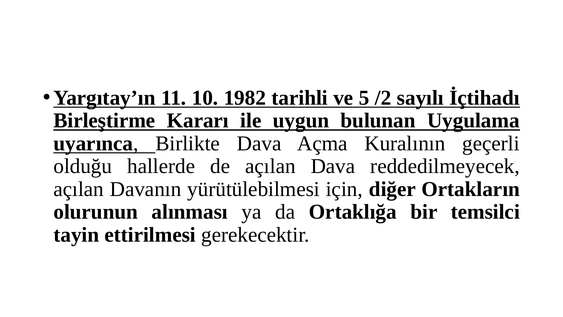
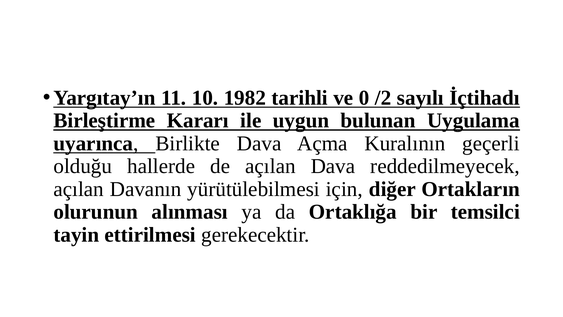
5: 5 -> 0
